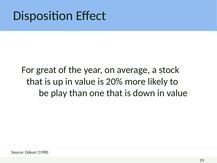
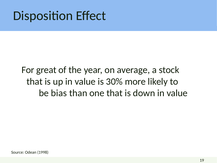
20%: 20% -> 30%
play: play -> bias
